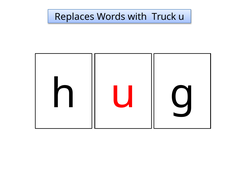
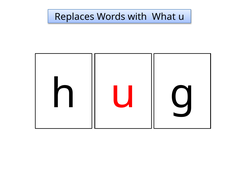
Truck: Truck -> What
